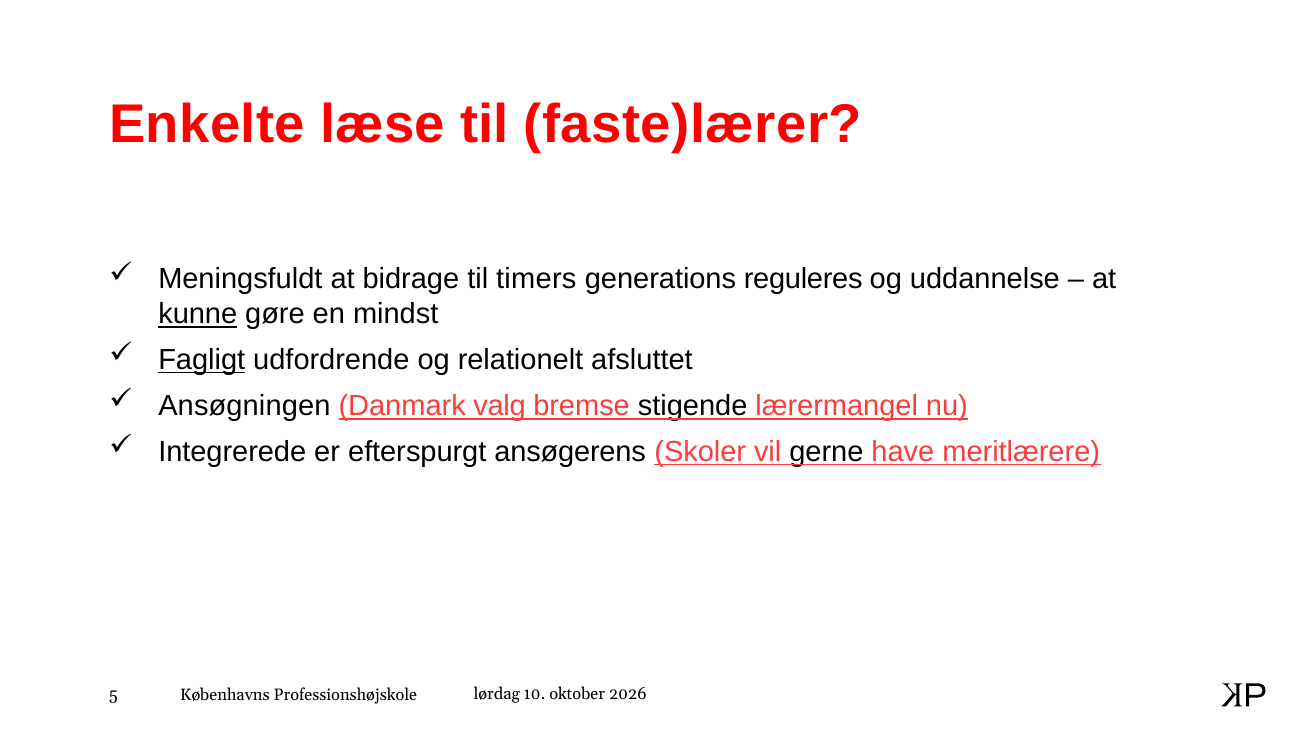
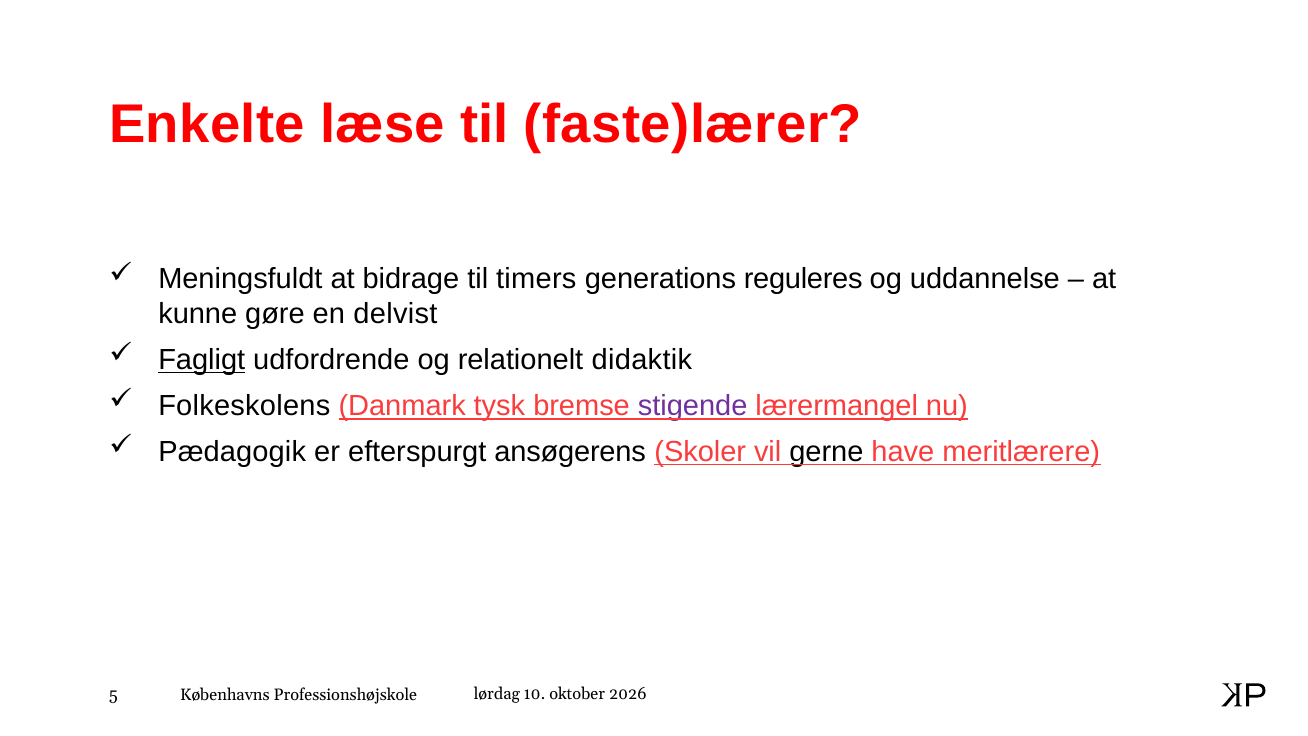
kunne underline: present -> none
mindst: mindst -> delvist
afsluttet: afsluttet -> didaktik
Ansøgningen: Ansøgningen -> Folkeskolens
valg: valg -> tysk
stigende colour: black -> purple
Integrerede: Integrerede -> Pædagogik
